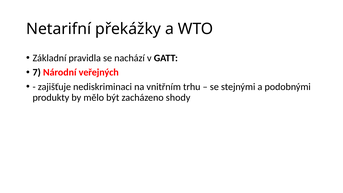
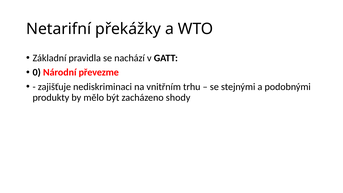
7: 7 -> 0
veřejných: veřejných -> převezme
